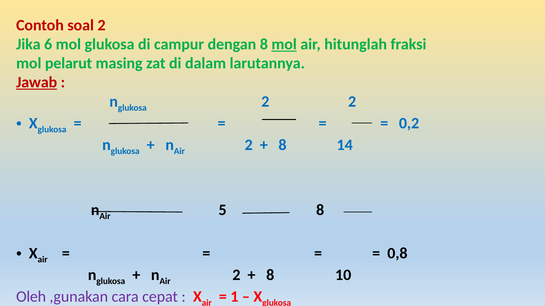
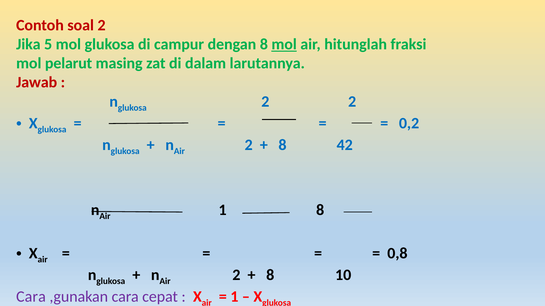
6: 6 -> 5
Jawab underline: present -> none
14: 14 -> 42
Air 5: 5 -> 1
Oleh at (31, 297): Oleh -> Cara
